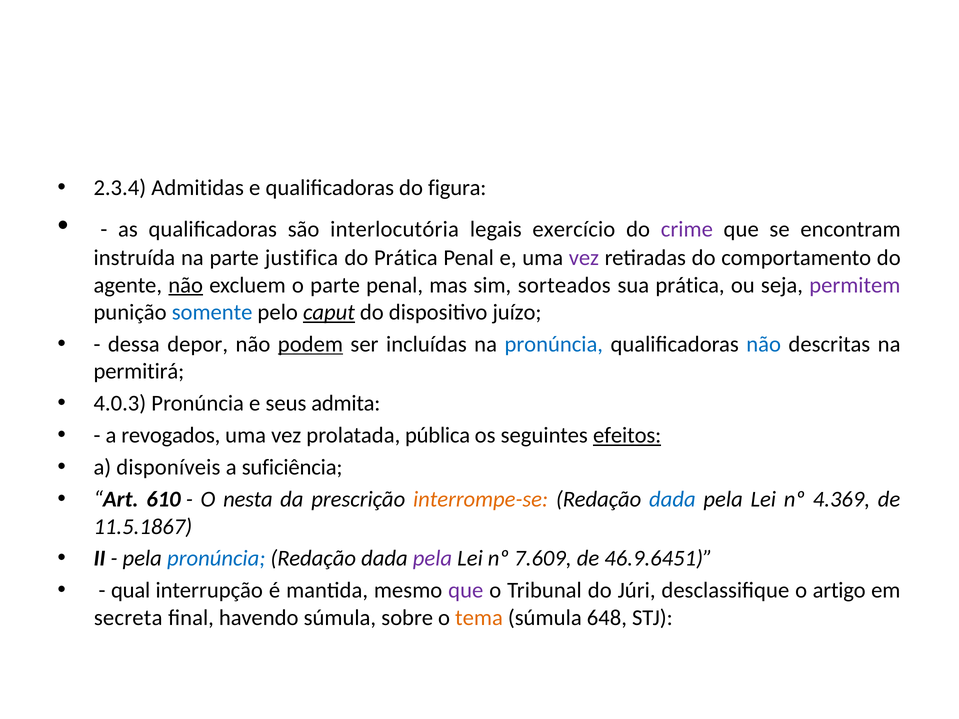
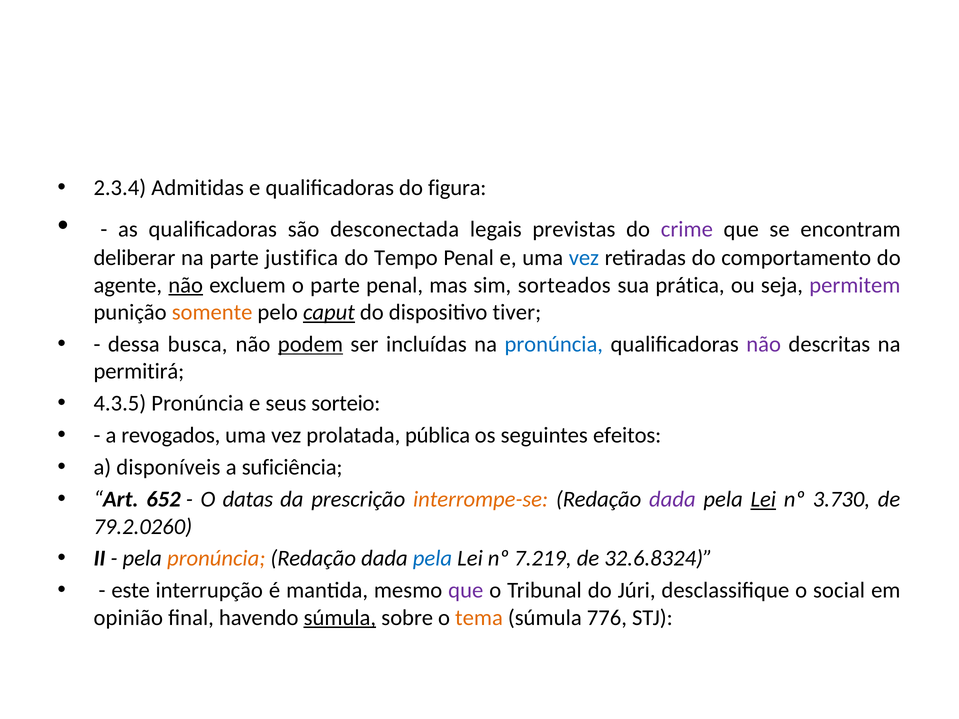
interlocutória: interlocutória -> desconectada
exercício: exercício -> previstas
instruída: instruída -> deliberar
do Prática: Prática -> Tempo
vez at (584, 258) colour: purple -> blue
somente colour: blue -> orange
juízo: juízo -> tiver
depor: depor -> busca
não at (764, 344) colour: blue -> purple
4.0.3: 4.0.3 -> 4.3.5
admita: admita -> sorteio
efeitos underline: present -> none
610: 610 -> 652
nesta: nesta -> datas
dada at (672, 500) colour: blue -> purple
Lei at (763, 500) underline: none -> present
4.369: 4.369 -> 3.730
11.5.1867: 11.5.1867 -> 79.2.0260
pronúncia at (216, 559) colour: blue -> orange
pela at (432, 559) colour: purple -> blue
7.609: 7.609 -> 7.219
46.9.6451: 46.9.6451 -> 32.6.8324
qual: qual -> este
artigo: artigo -> social
secreta: secreta -> opinião
súmula at (340, 618) underline: none -> present
648: 648 -> 776
